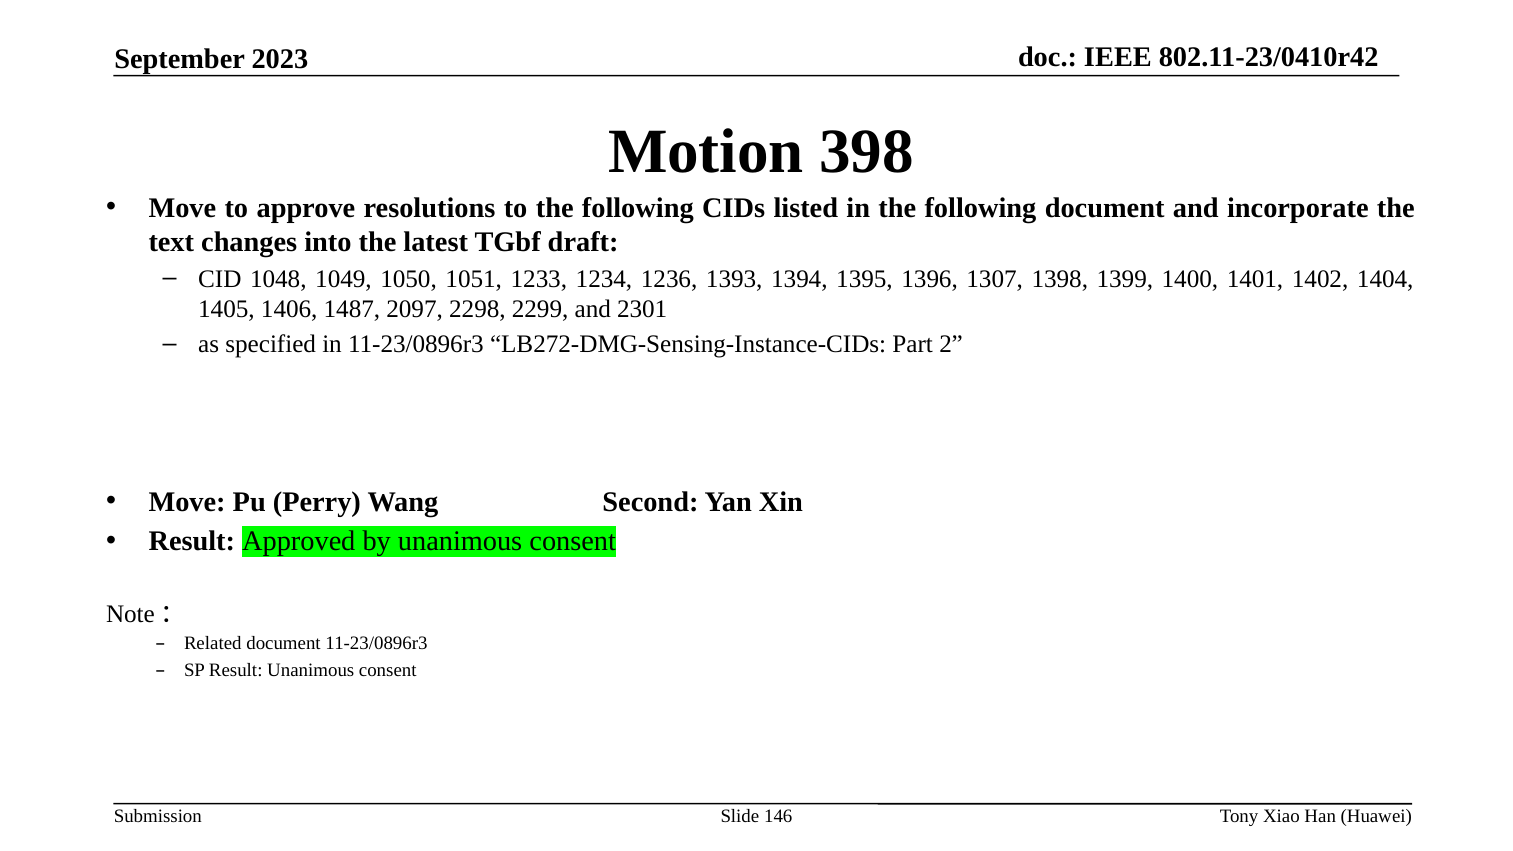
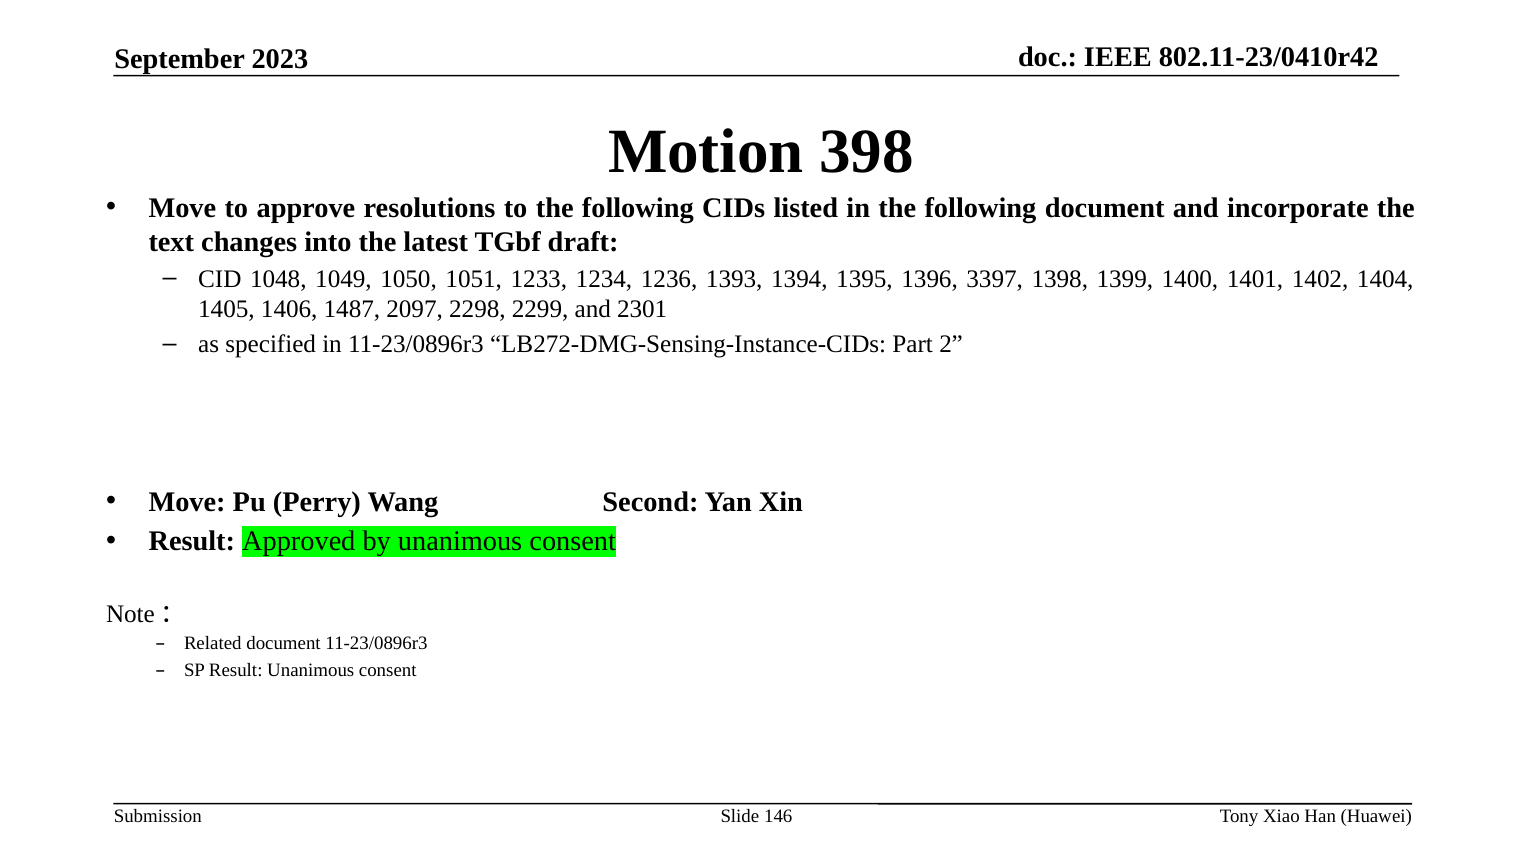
1307: 1307 -> 3397
